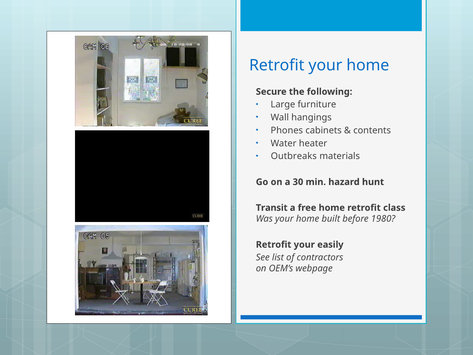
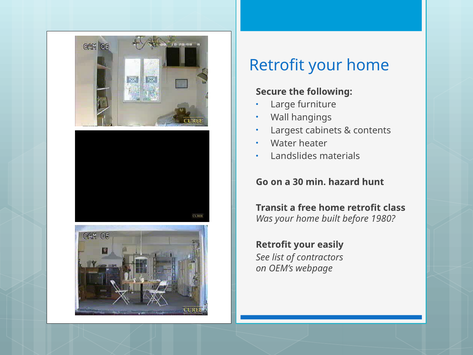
Phones: Phones -> Largest
Outbreaks: Outbreaks -> Landslides
